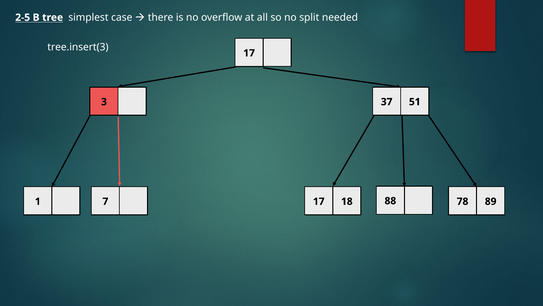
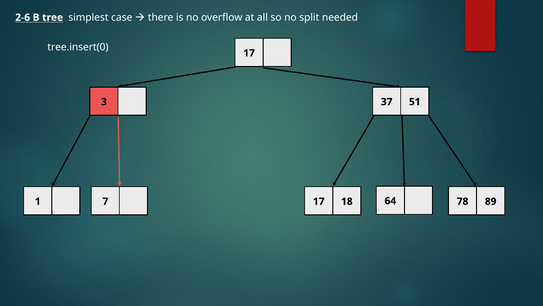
2-5: 2-5 -> 2-6
tree.insert(3: tree.insert(3 -> tree.insert(0
88: 88 -> 64
